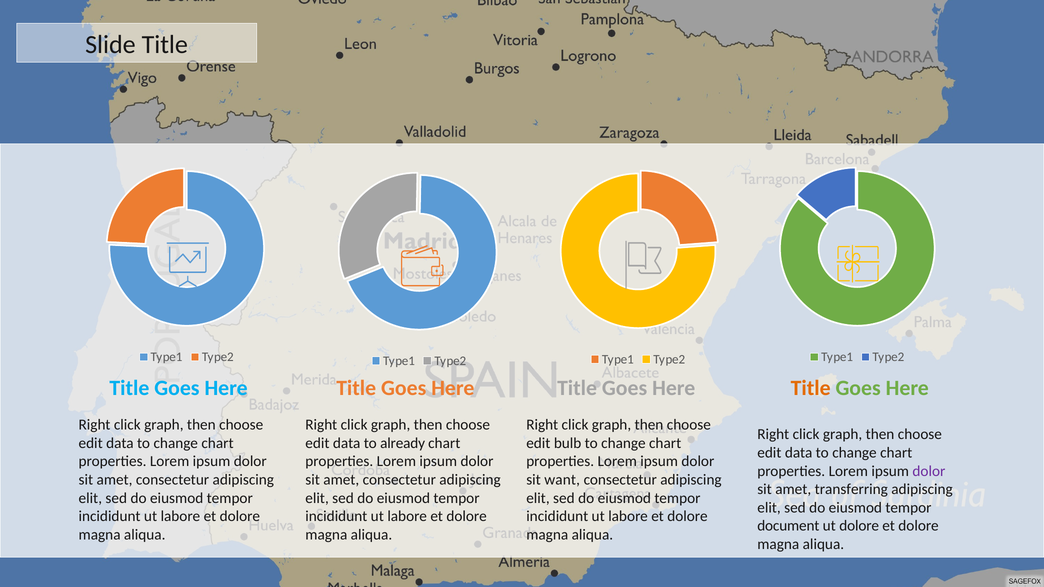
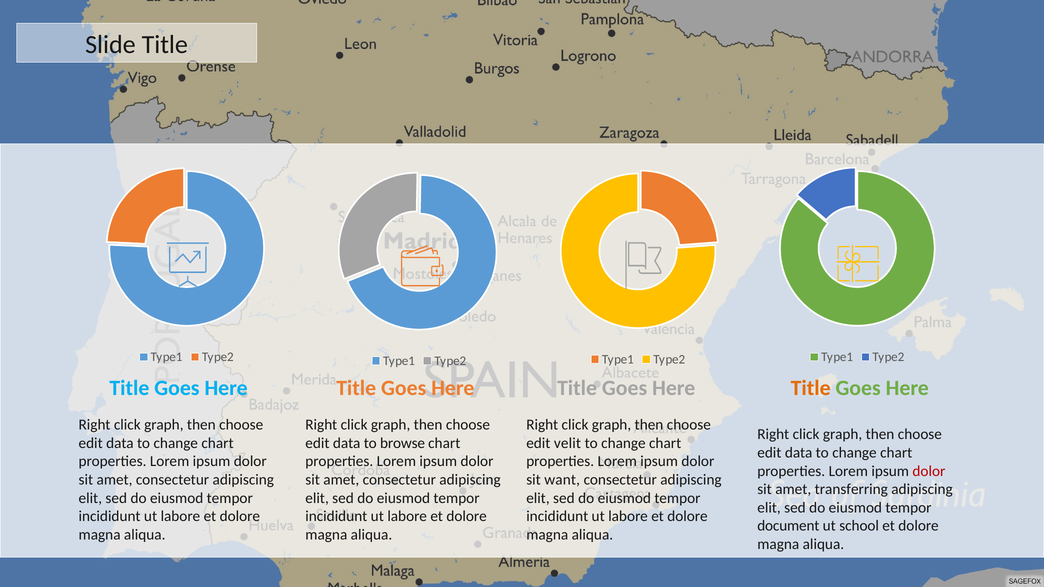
already: already -> browse
bulb: bulb -> velit
dolor at (929, 471) colour: purple -> red
ut dolore: dolore -> school
